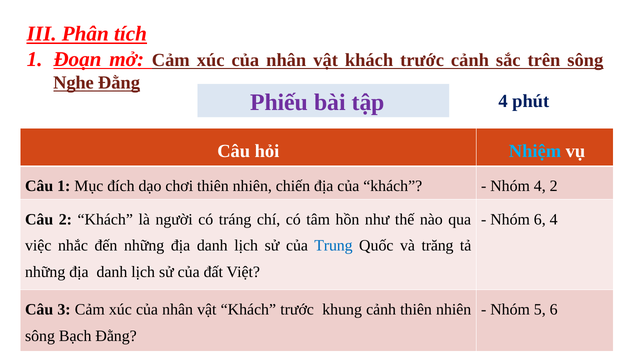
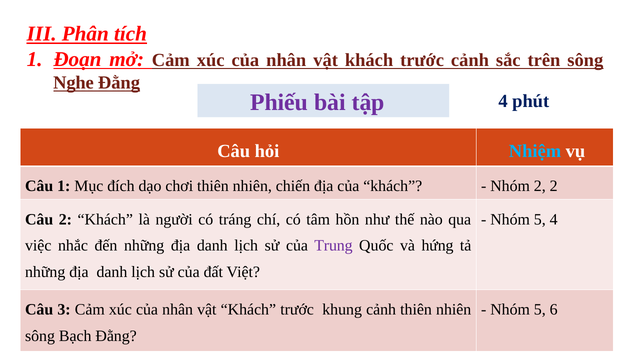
Nhóm 4: 4 -> 2
6 at (540, 220): 6 -> 5
Trung colour: blue -> purple
trăng: trăng -> hứng
